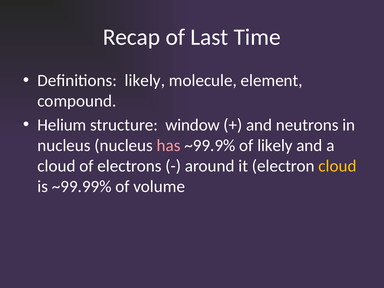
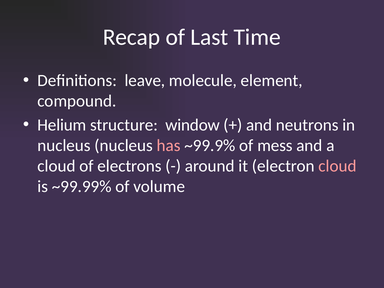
Definitions likely: likely -> leave
of likely: likely -> mess
cloud at (338, 166) colour: yellow -> pink
